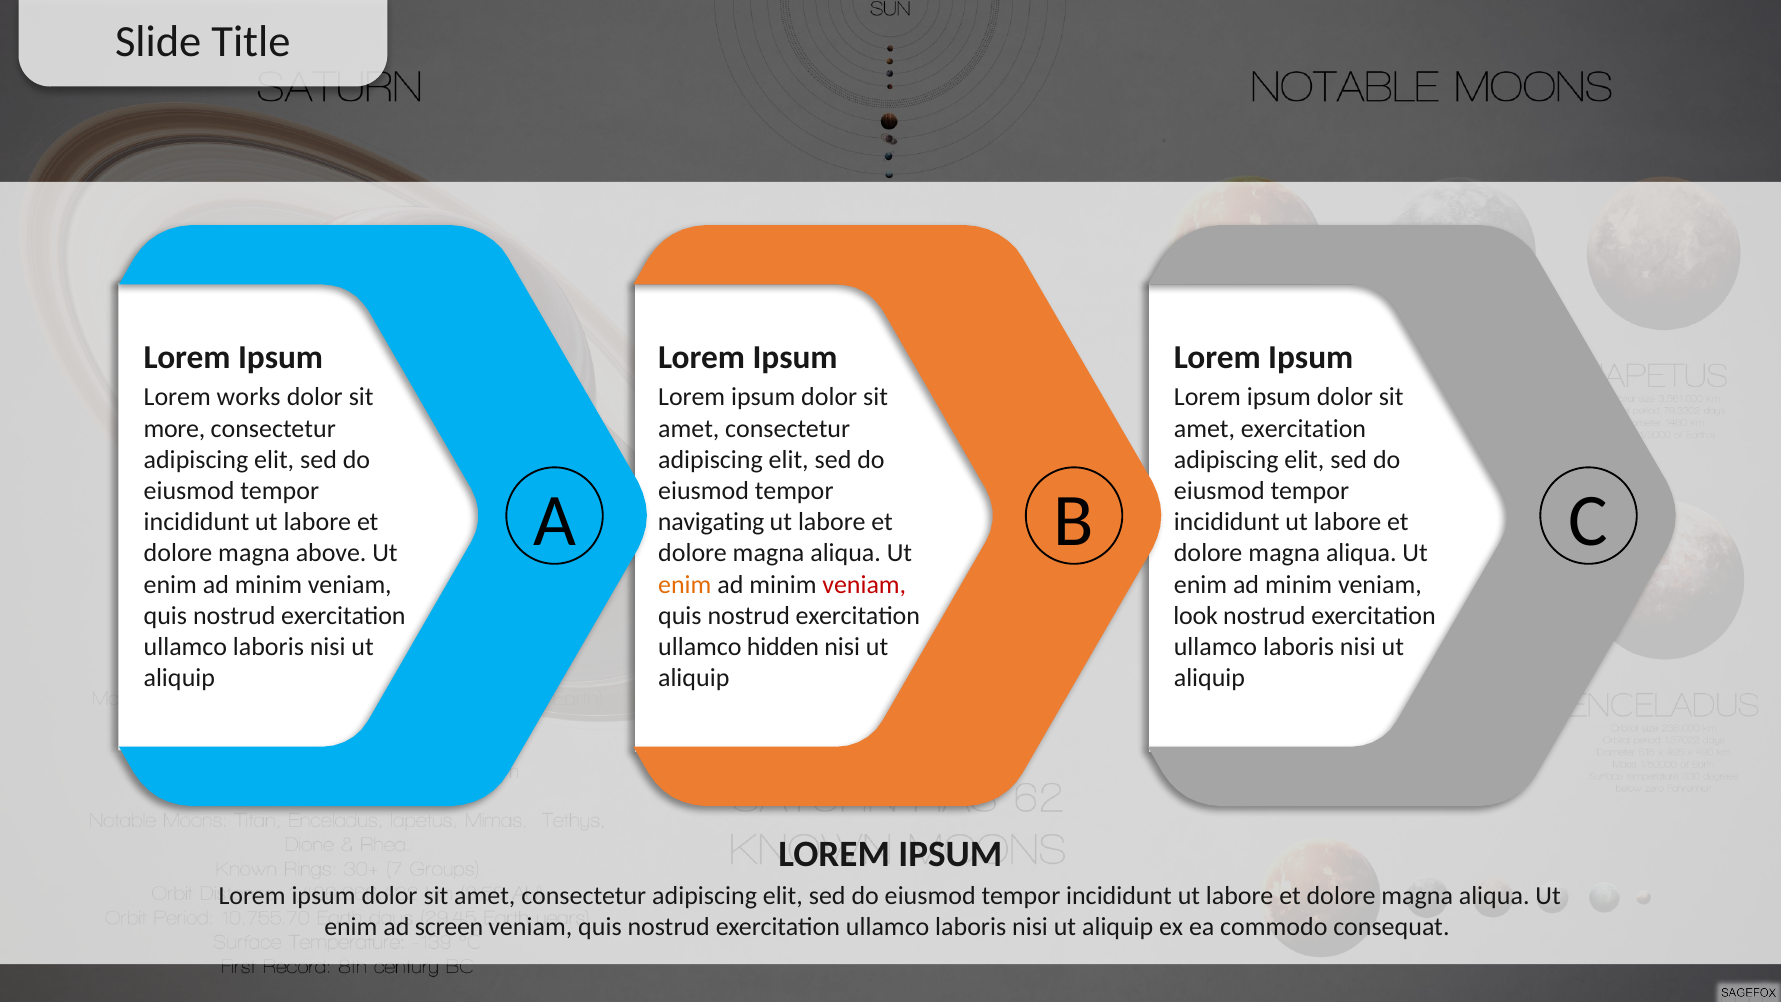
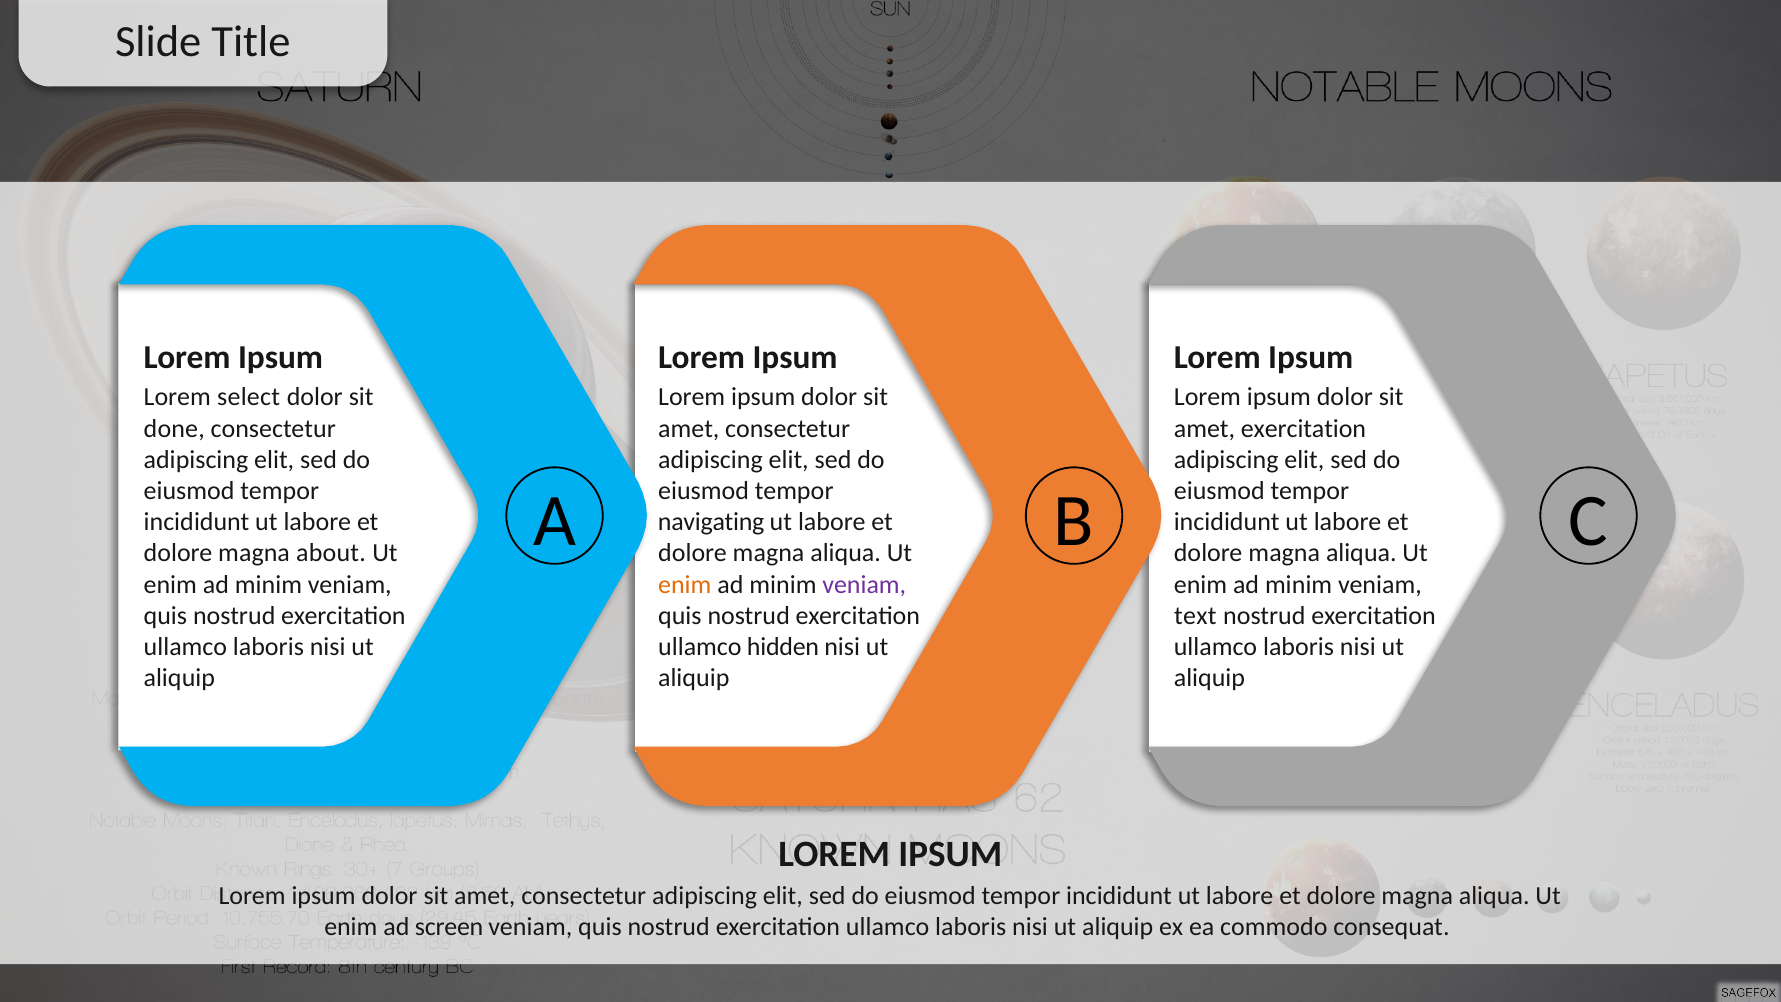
works: works -> select
more: more -> done
above: above -> about
veniam at (864, 584) colour: red -> purple
look: look -> text
